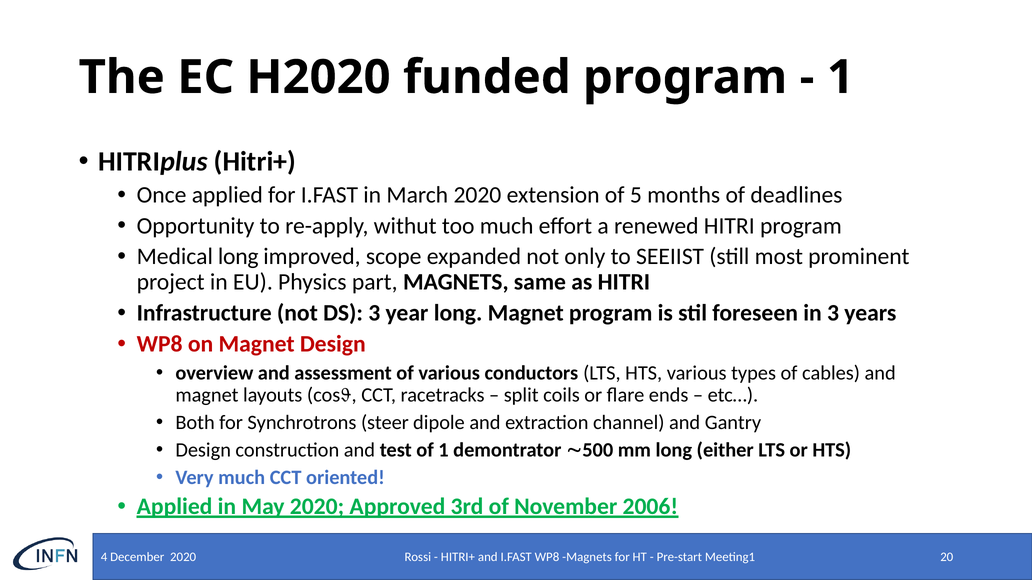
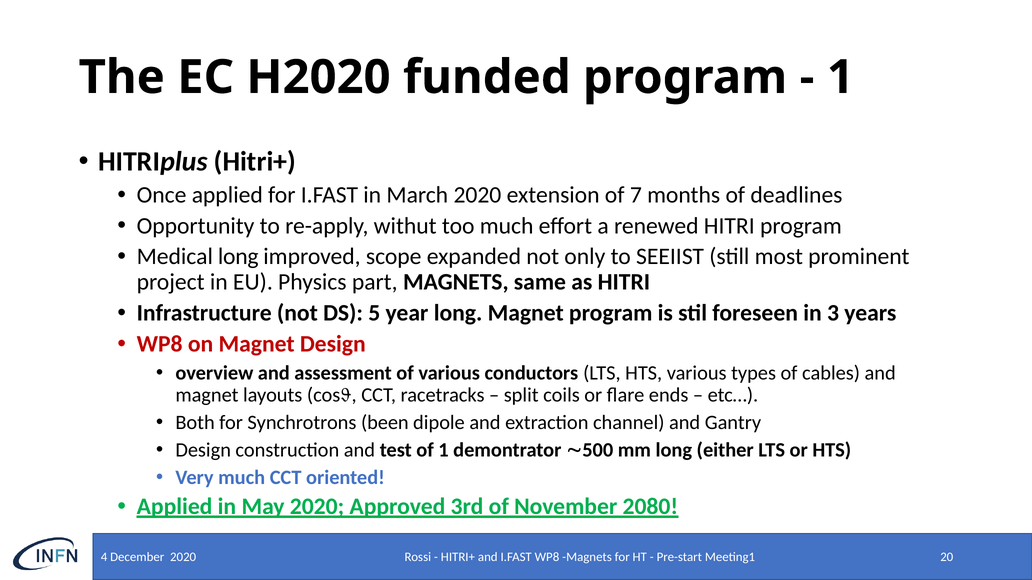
5: 5 -> 7
DS 3: 3 -> 5
steer: steer -> been
2006: 2006 -> 2080
